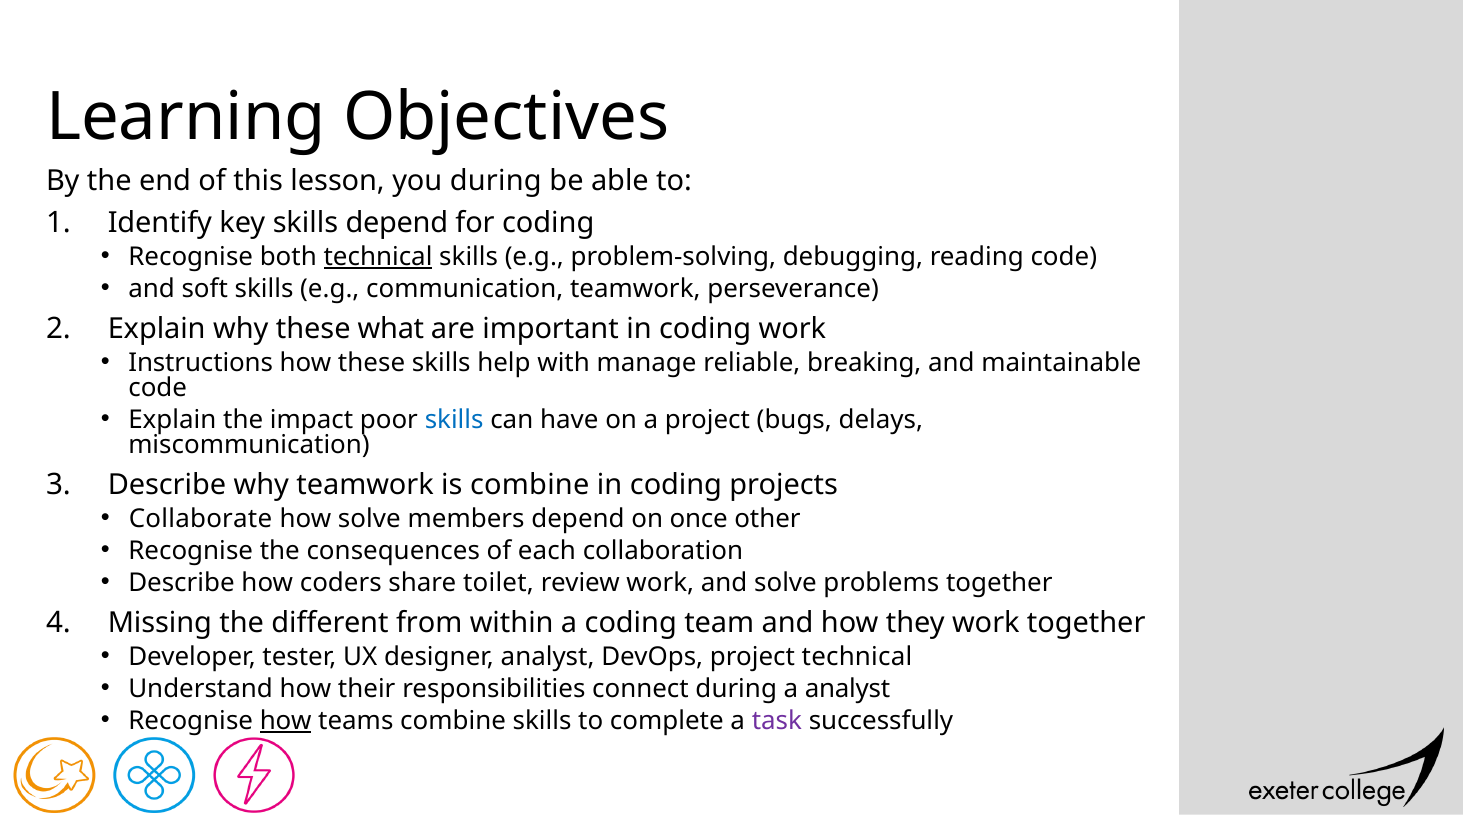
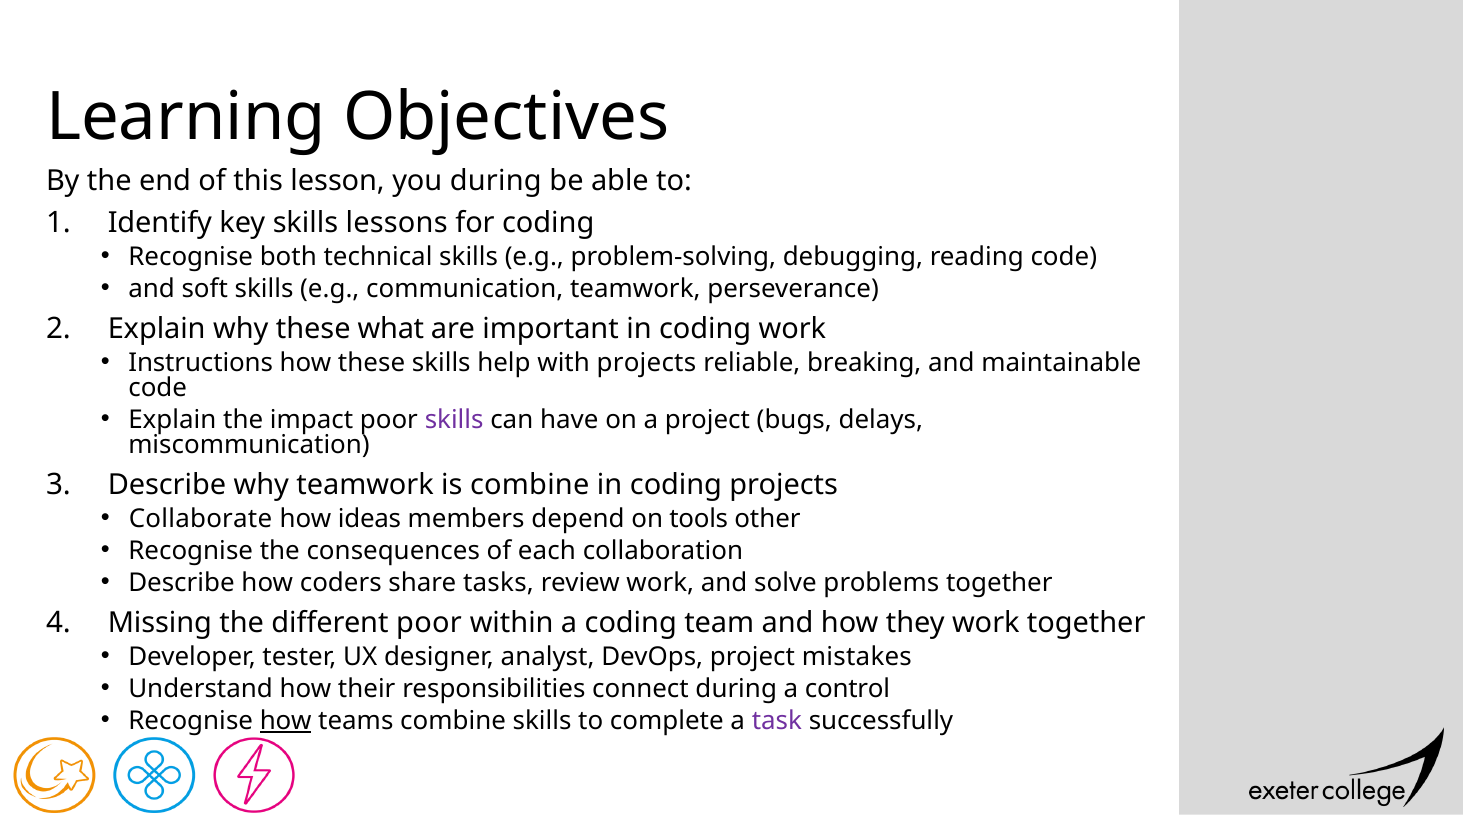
skills depend: depend -> lessons
technical at (378, 257) underline: present -> none
with manage: manage -> projects
skills at (454, 420) colour: blue -> purple
how solve: solve -> ideas
once: once -> tools
toilet: toilet -> tasks
different from: from -> poor
project technical: technical -> mistakes
a analyst: analyst -> control
